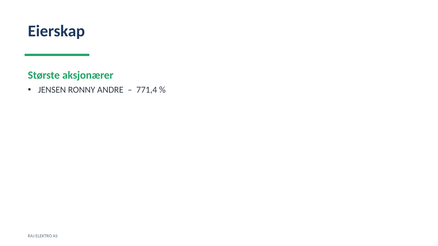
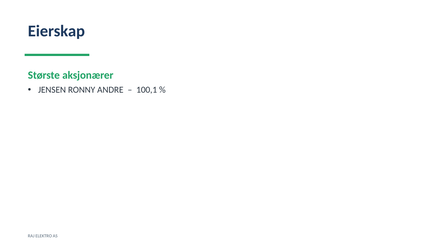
771,4: 771,4 -> 100,1
